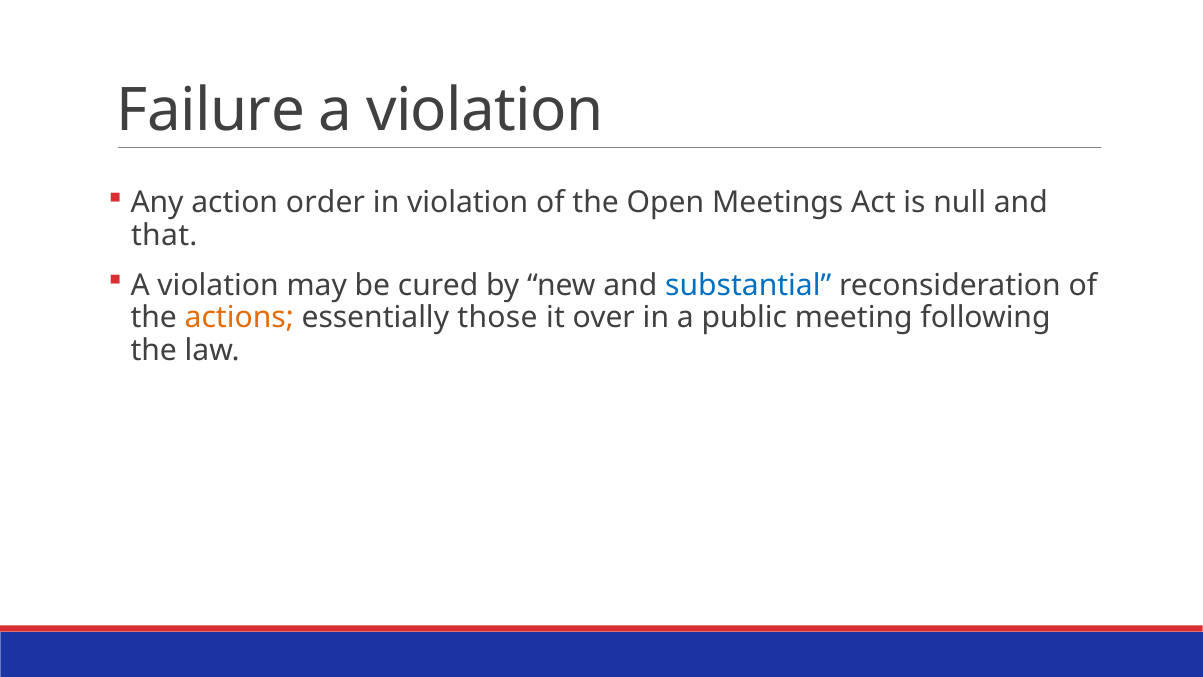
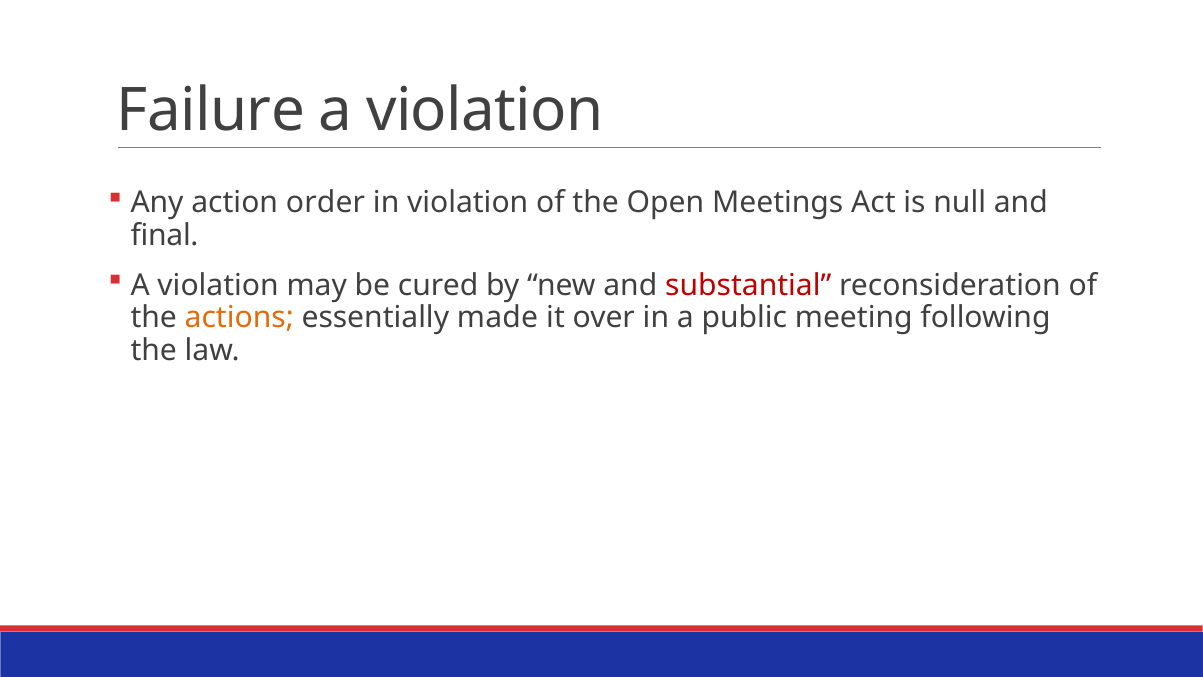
that: that -> final
substantial colour: blue -> red
those: those -> made
